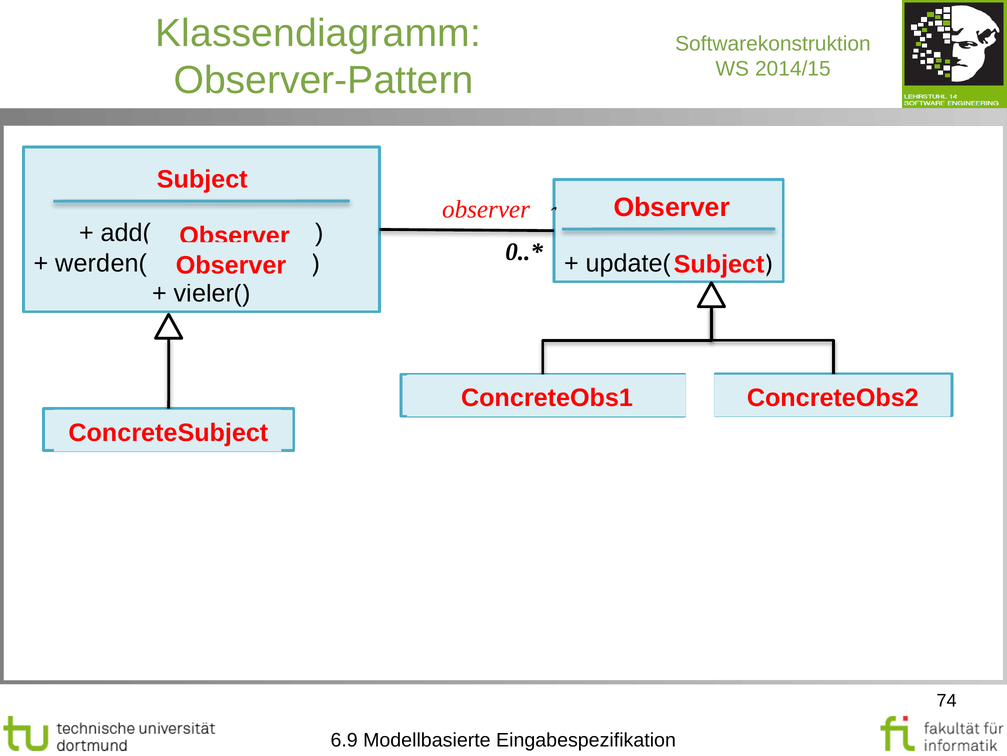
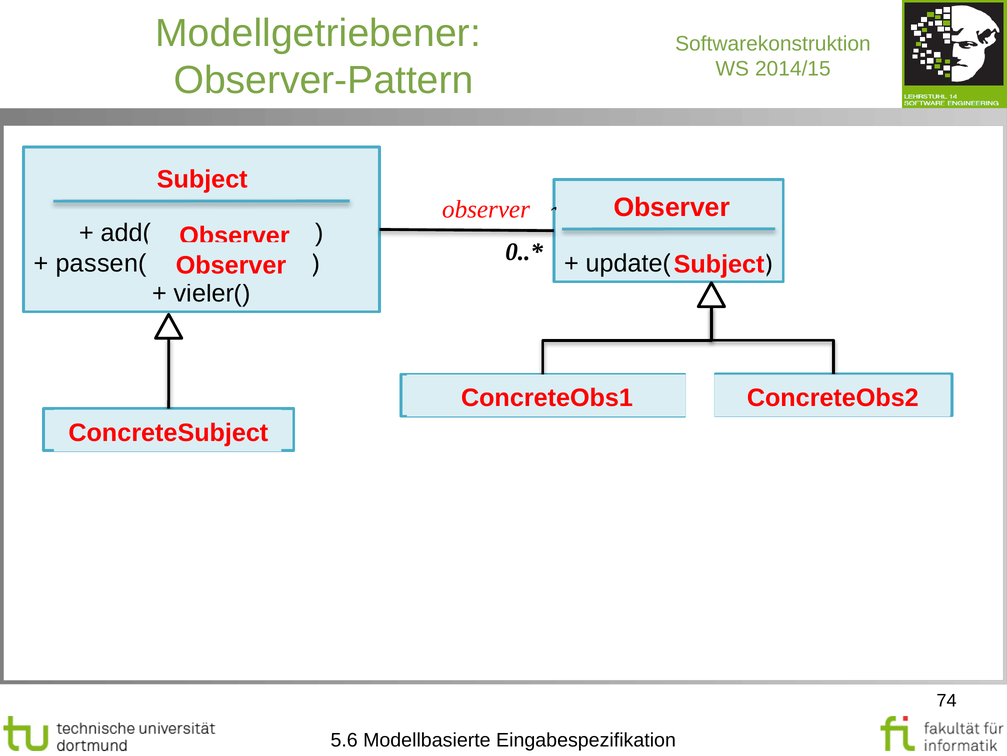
Klassendiagramm: Klassendiagramm -> Modellgetriebener
werden(: werden( -> passen(
6.9: 6.9 -> 5.6
